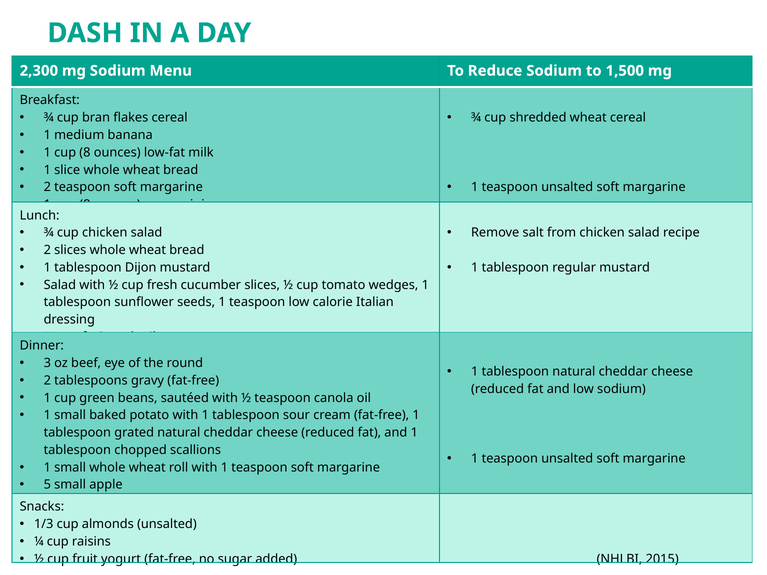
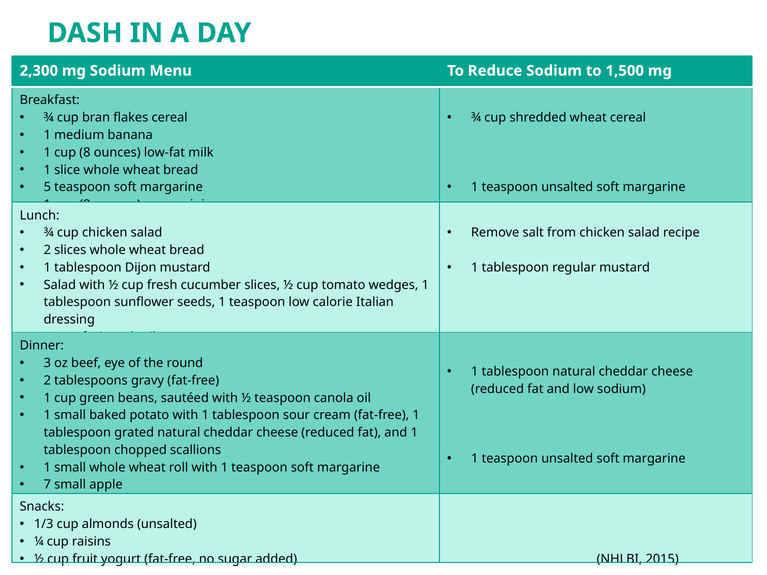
2 at (47, 187): 2 -> 5
5: 5 -> 7
